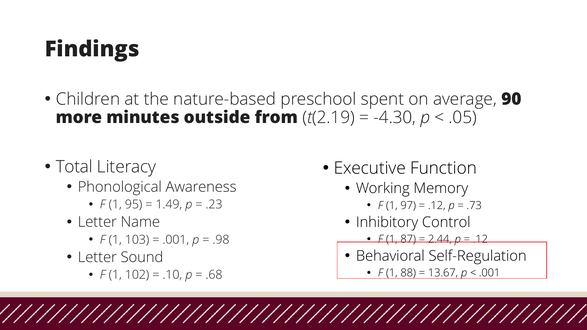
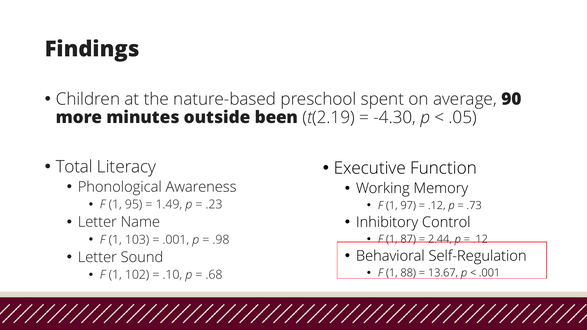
from: from -> been
